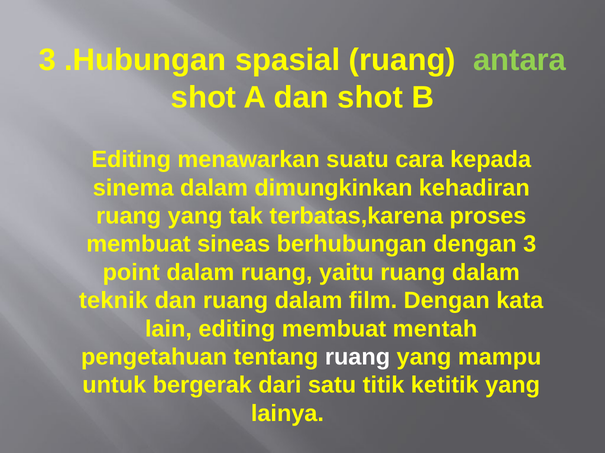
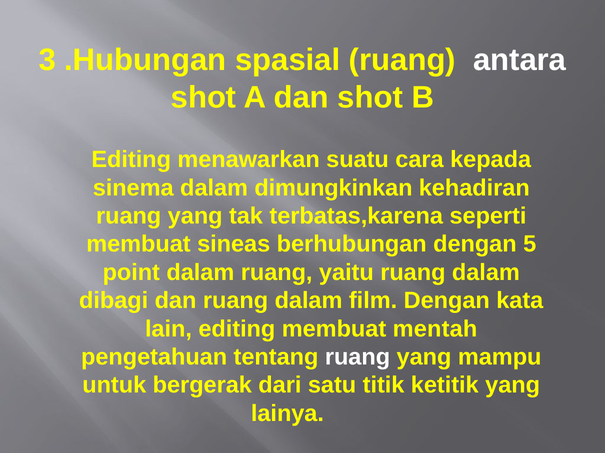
antara colour: light green -> white
proses: proses -> seperti
dengan 3: 3 -> 5
teknik: teknik -> dibagi
